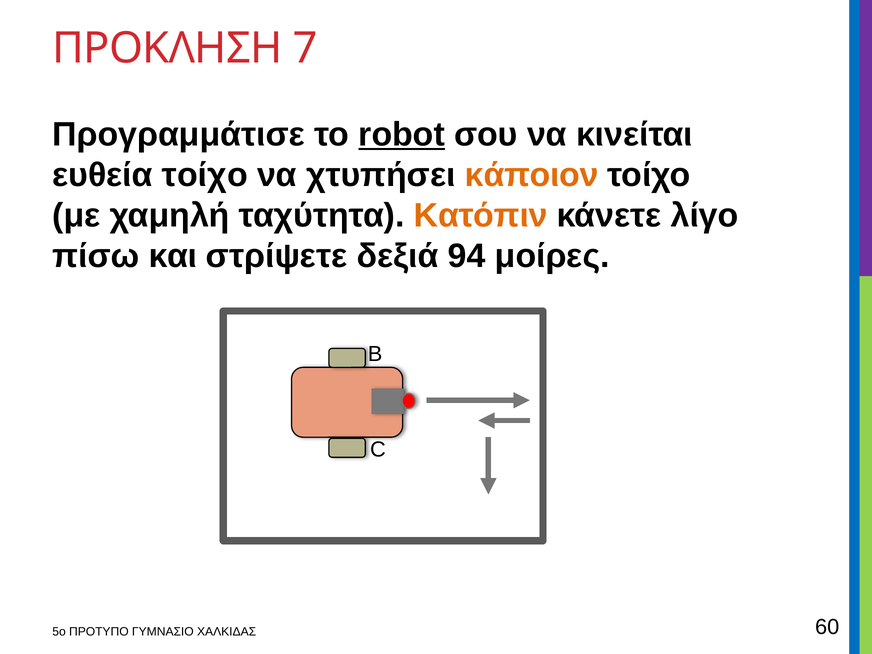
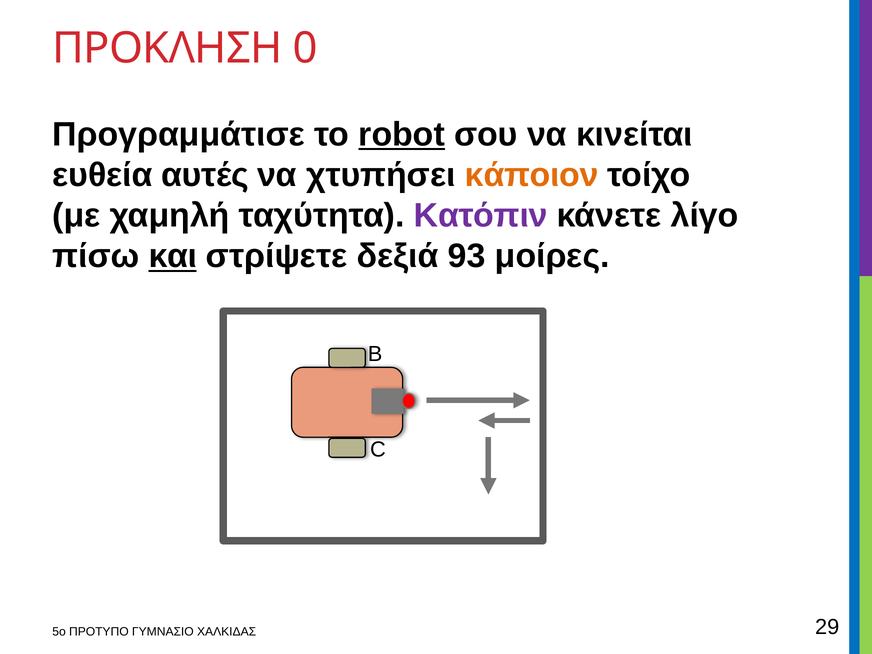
7: 7 -> 0
ευθεία τοίχο: τοίχο -> αυτές
Κατόπιν colour: orange -> purple
και underline: none -> present
94: 94 -> 93
60: 60 -> 29
